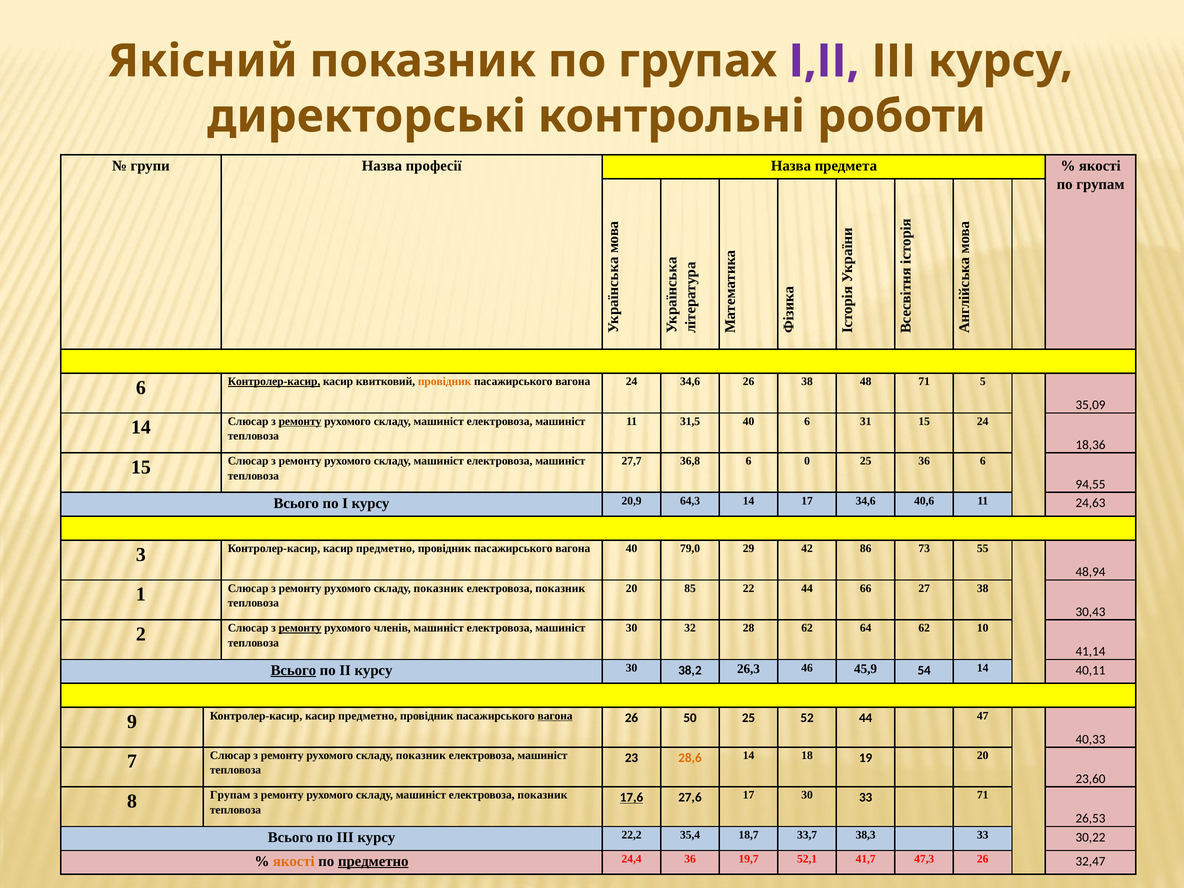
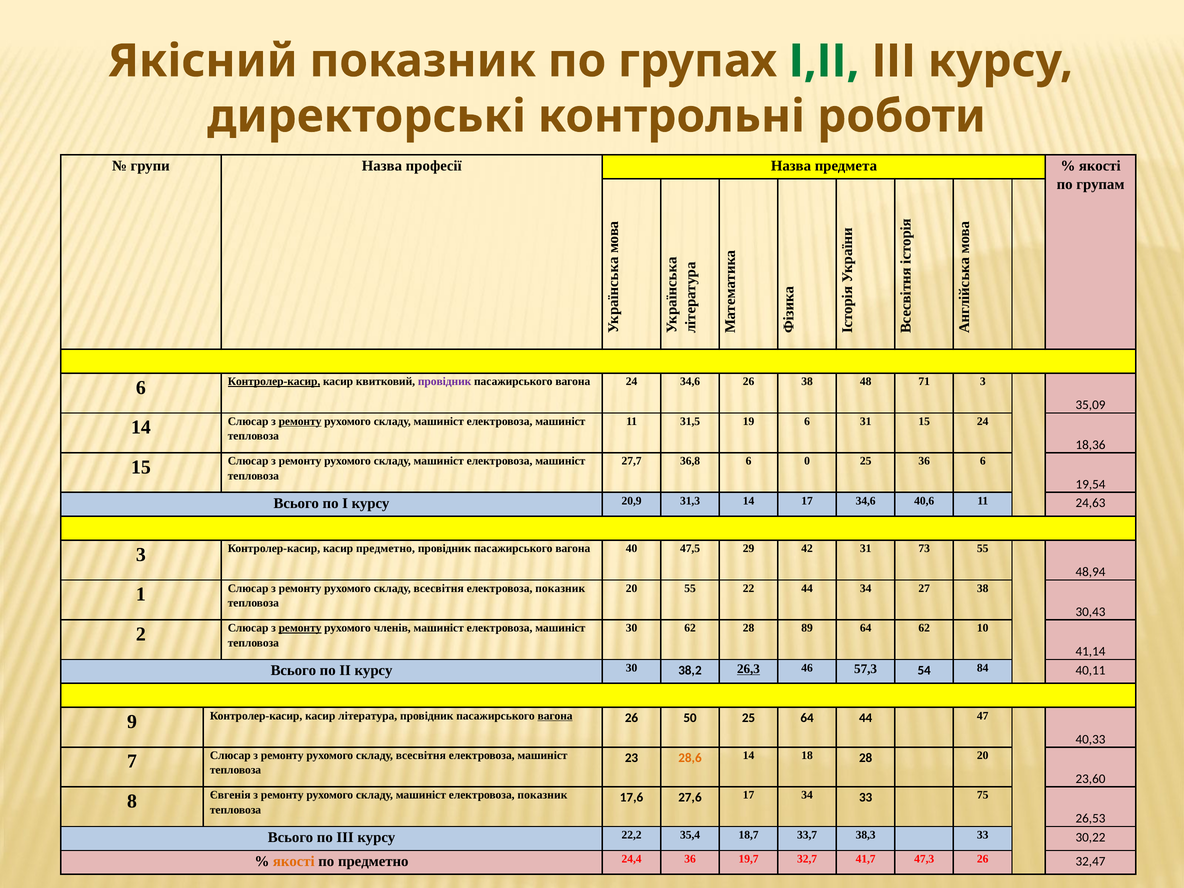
І,ІІ colour: purple -> green
провідник at (445, 382) colour: orange -> purple
71 5: 5 -> 3
31,5 40: 40 -> 19
94,55: 94,55 -> 19,54
64,3: 64,3 -> 31,3
79,0: 79,0 -> 47,5
42 86: 86 -> 31
20 85: 85 -> 55
44 66: 66 -> 34
показник at (439, 588): показник -> всесвітня
30 32: 32 -> 62
28 62: 62 -> 89
Всього at (293, 670) underline: present -> none
26,3 underline: none -> present
45,9: 45,9 -> 57,3
54 14: 14 -> 84
9 Контролер-касир касир предметно: предметно -> література
25 52: 52 -> 64
показник at (421, 755): показник -> всесвітня
18 19: 19 -> 28
8 Групам: Групам -> Євгенія
17,6 underline: present -> none
17 30: 30 -> 34
33 71: 71 -> 75
предметно at (373, 861) underline: present -> none
52,1: 52,1 -> 32,7
